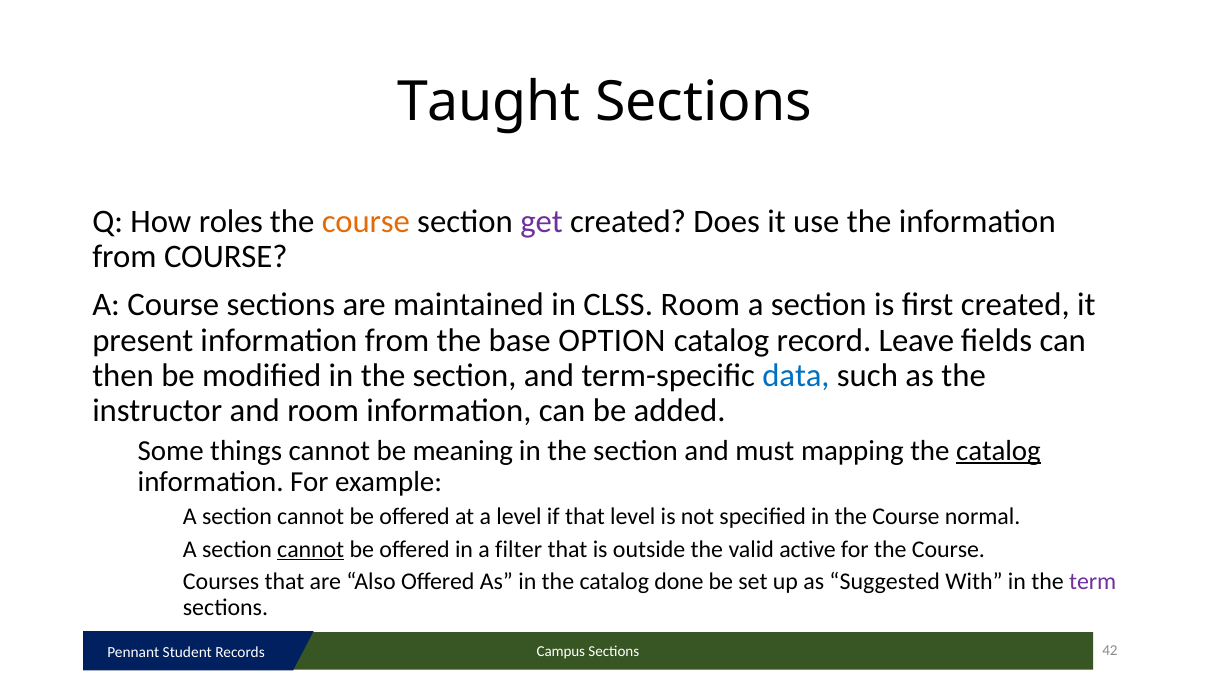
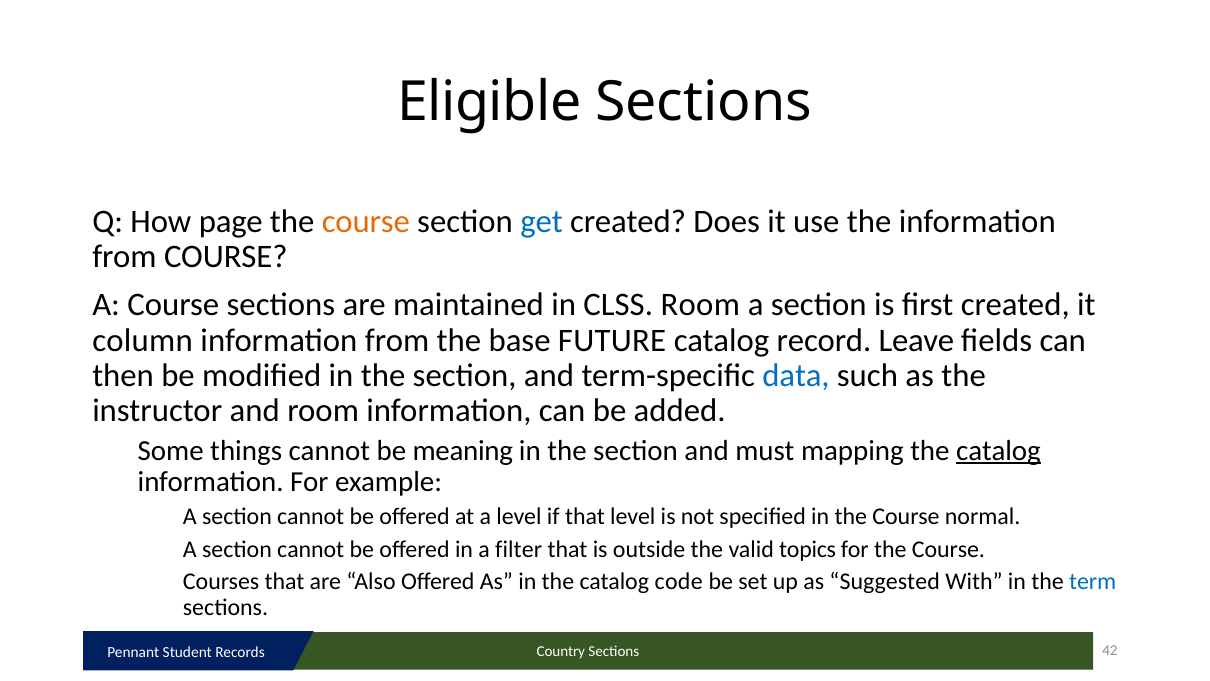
Taught: Taught -> Eligible
roles: roles -> page
get colour: purple -> blue
present: present -> column
OPTION: OPTION -> FUTURE
cannot at (311, 549) underline: present -> none
active: active -> topics
done: done -> code
term colour: purple -> blue
Campus: Campus -> Country
